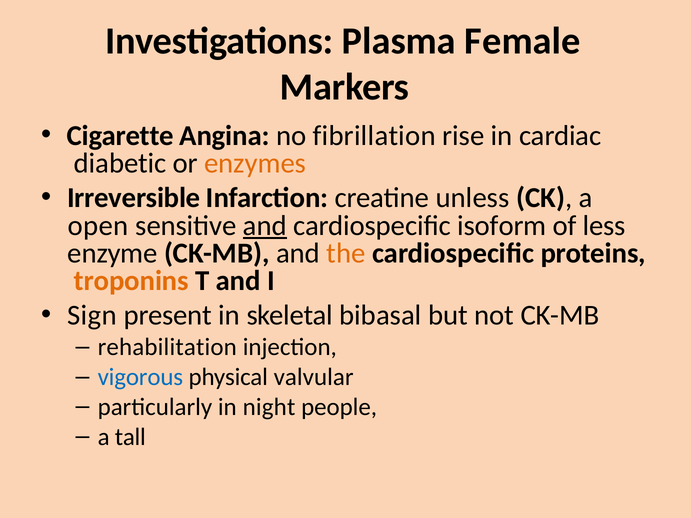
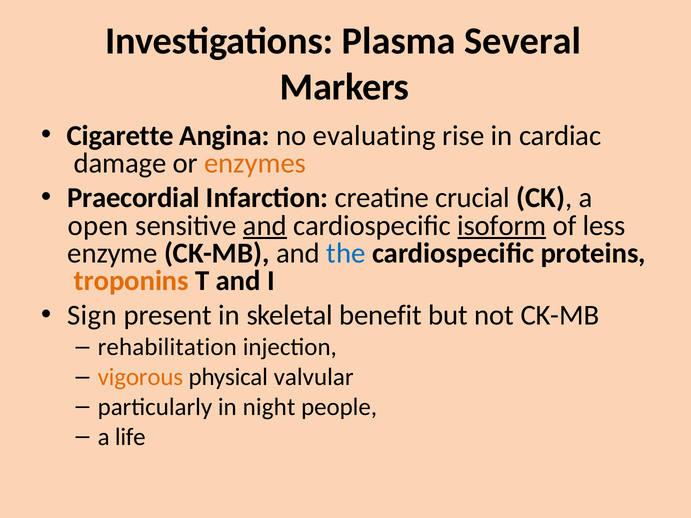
Female: Female -> Several
fibrillation: fibrillation -> evaluating
diabetic: diabetic -> damage
Irreversible: Irreversible -> Praecordial
unless: unless -> crucial
isoform underline: none -> present
the colour: orange -> blue
bibasal: bibasal -> benefit
vigorous colour: blue -> orange
tall: tall -> life
